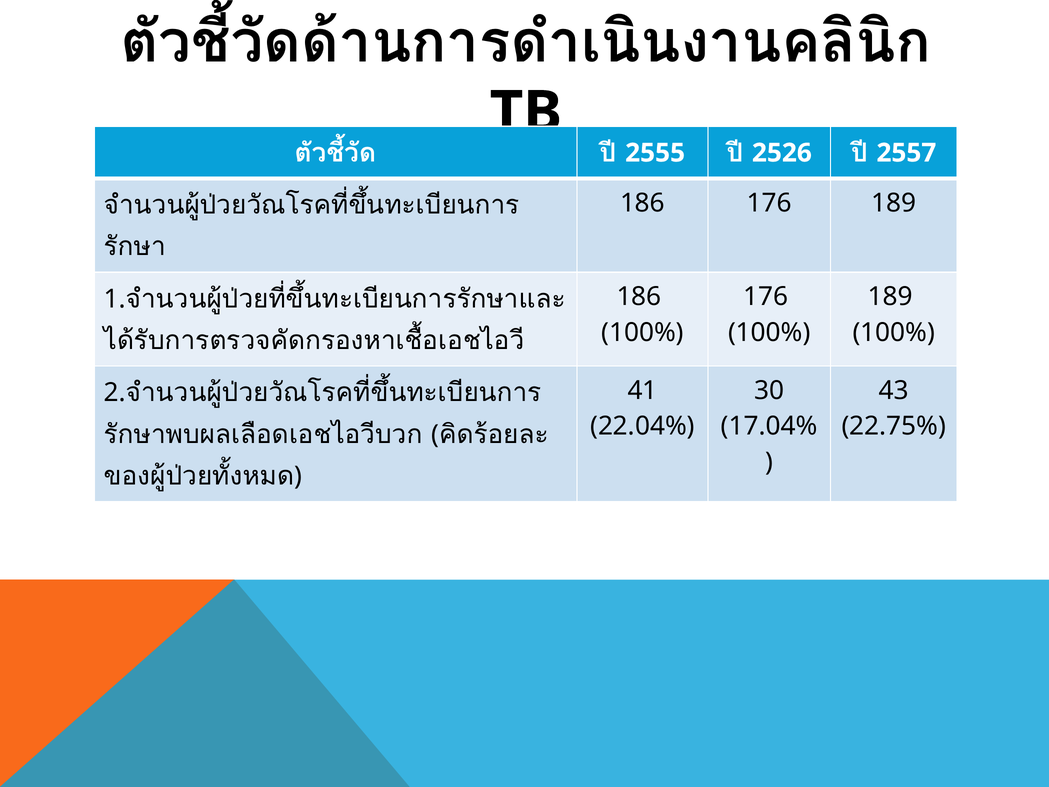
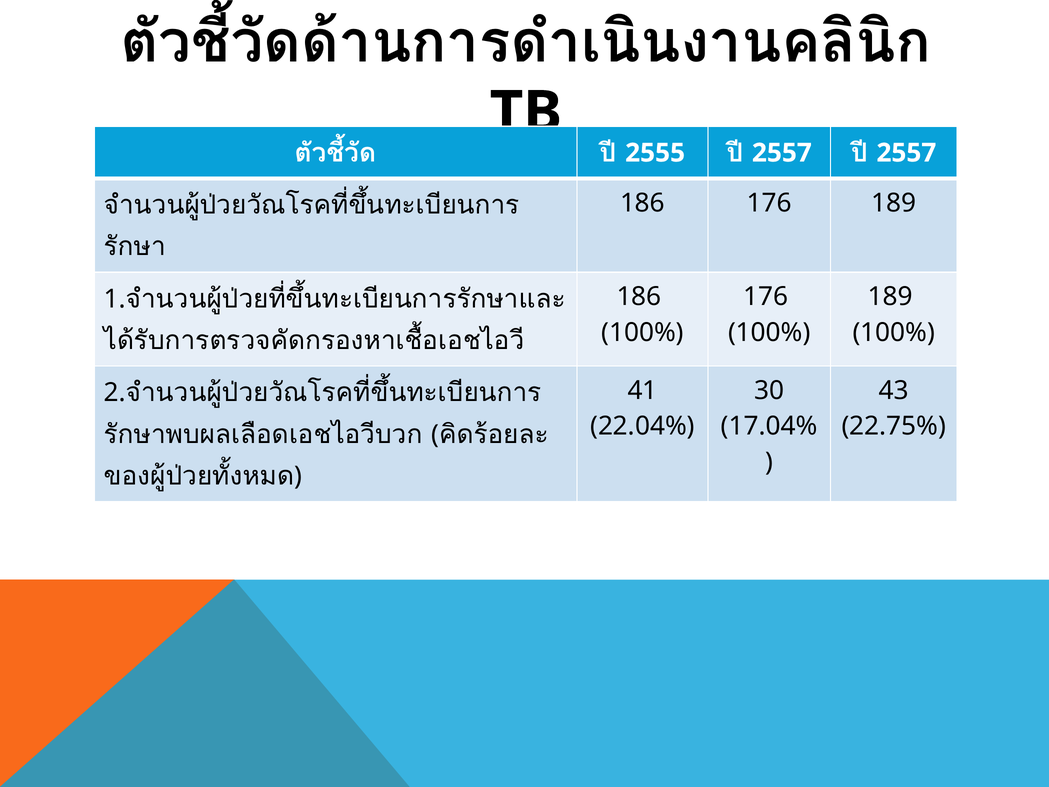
2526 at (782, 153): 2526 -> 2557
